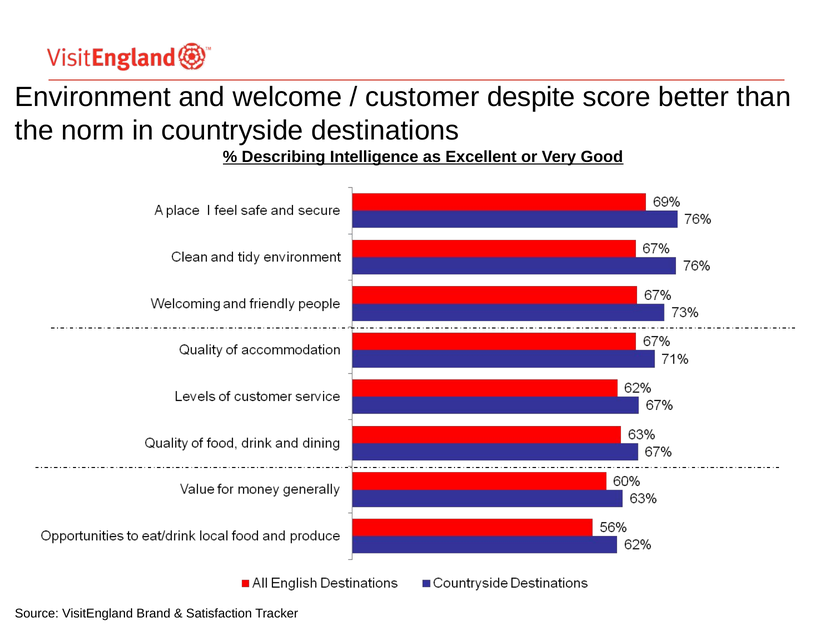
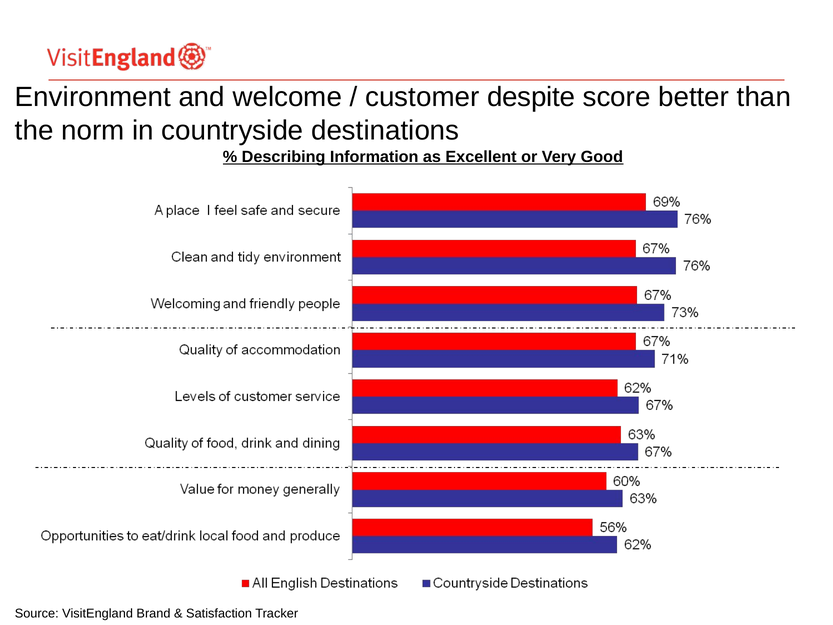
Intelligence: Intelligence -> Information
